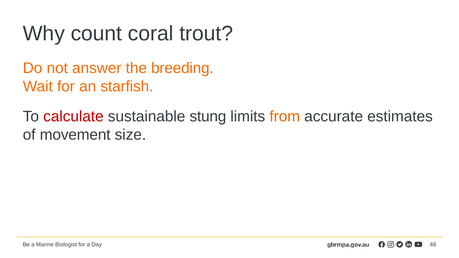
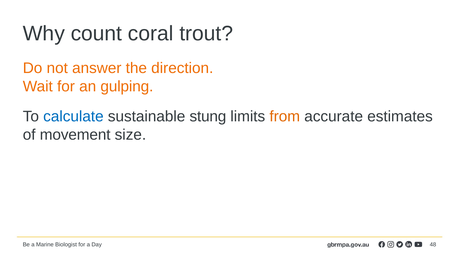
breeding: breeding -> direction
starfish: starfish -> gulping
calculate colour: red -> blue
